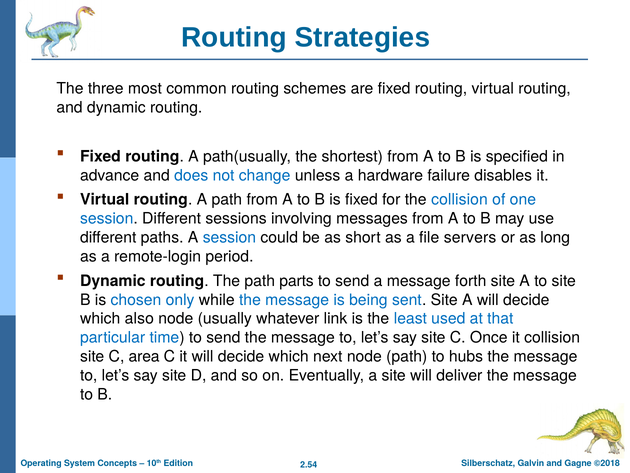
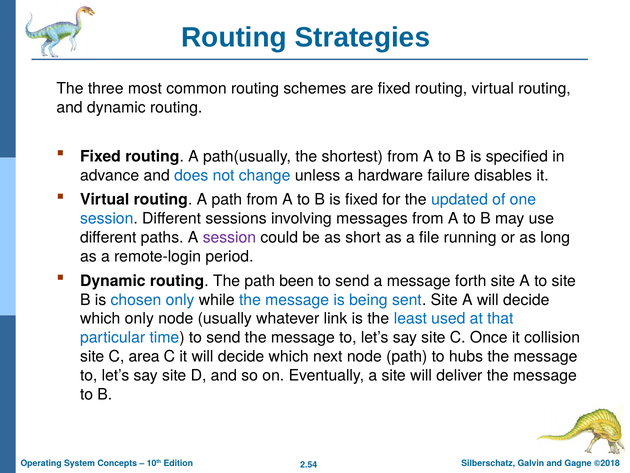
the collision: collision -> updated
session at (229, 237) colour: blue -> purple
servers: servers -> running
parts: parts -> been
which also: also -> only
